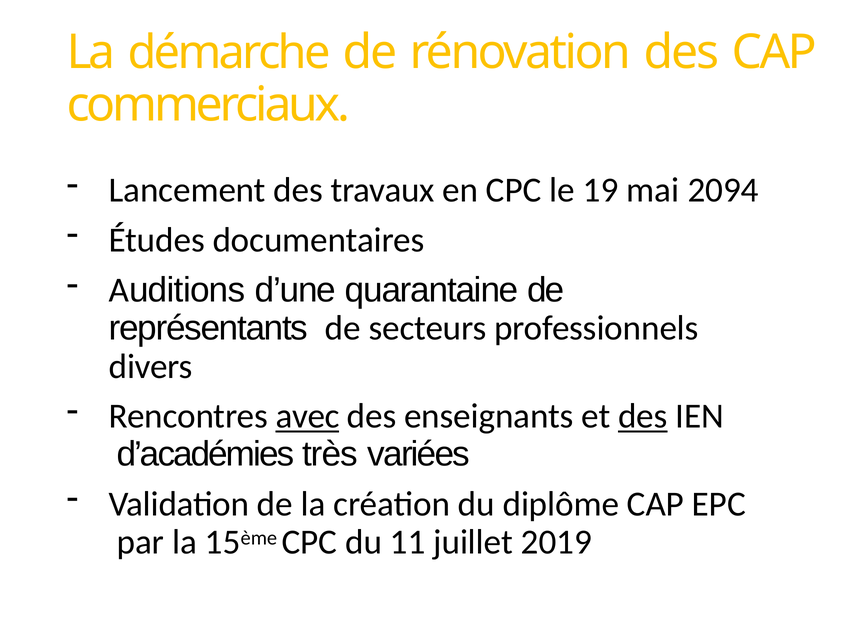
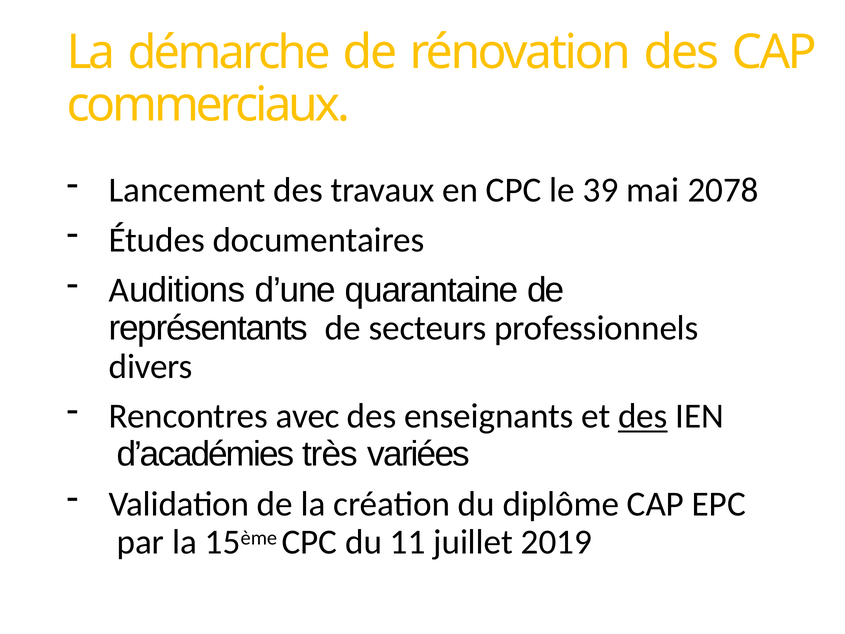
19: 19 -> 39
2094: 2094 -> 2078
avec underline: present -> none
